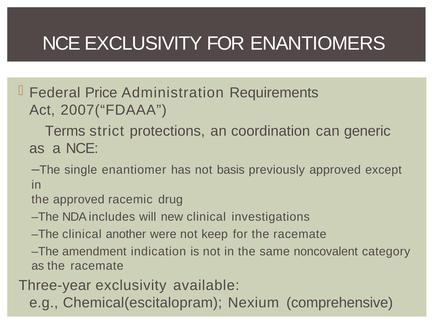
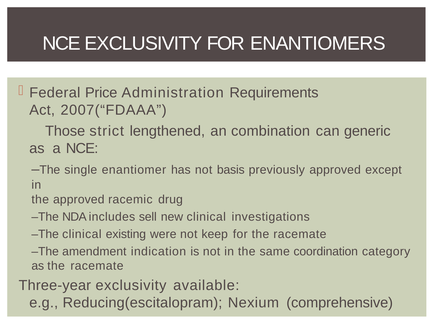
Terms: Terms -> Those
protections: protections -> lengthened
coordination: coordination -> combination
will: will -> sell
another: another -> existing
noncovalent: noncovalent -> coordination
Chemical(escitalopram: Chemical(escitalopram -> Reducing(escitalopram
